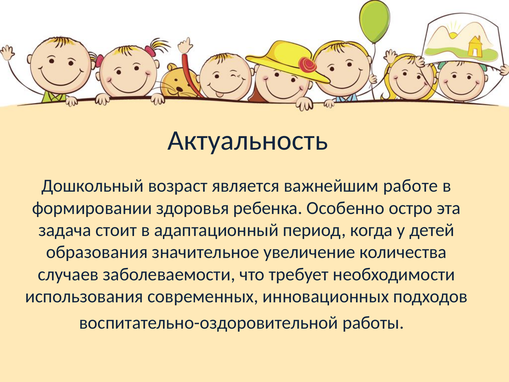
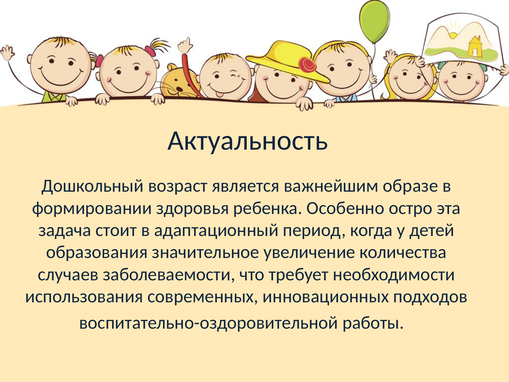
работе: работе -> образе
